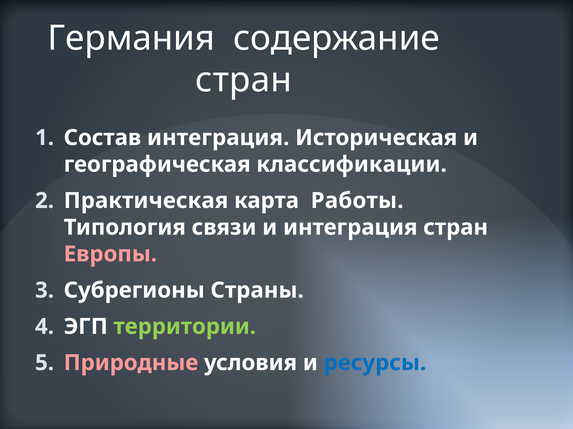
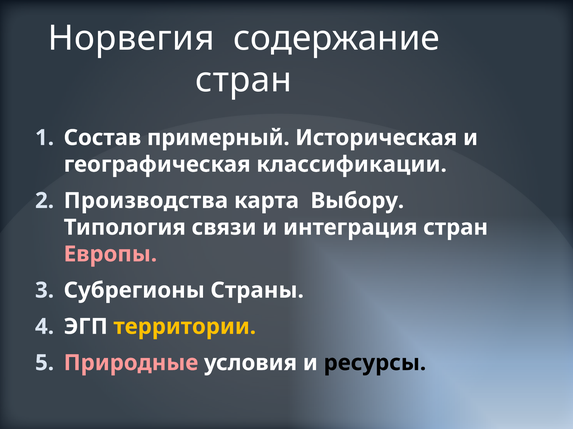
Германия: Германия -> Норвегия
Состав интеграция: интеграция -> примерный
Практическая: Практическая -> Производства
Работы: Работы -> Выбору
территории colour: light green -> yellow
ресурсы colour: blue -> black
